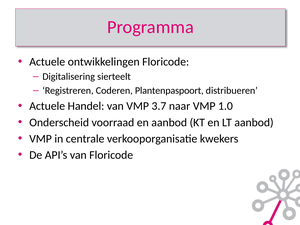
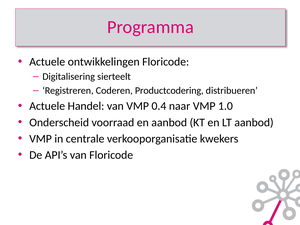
Plantenpaspoort: Plantenpaspoort -> Productcodering
3.7: 3.7 -> 0.4
